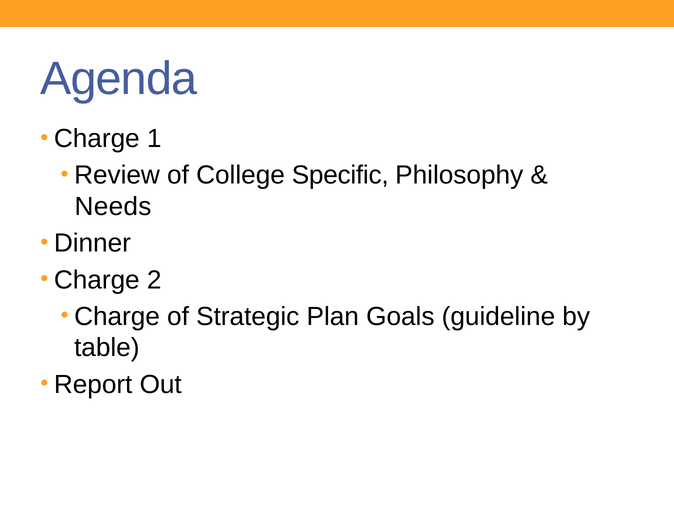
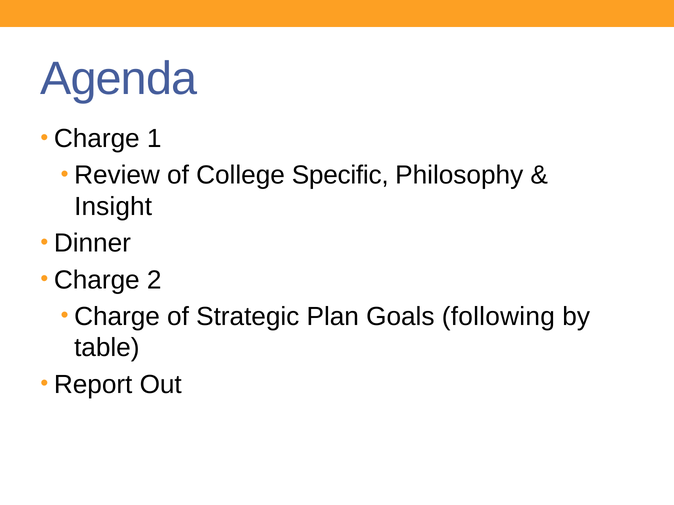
Needs: Needs -> Insight
guideline: guideline -> following
